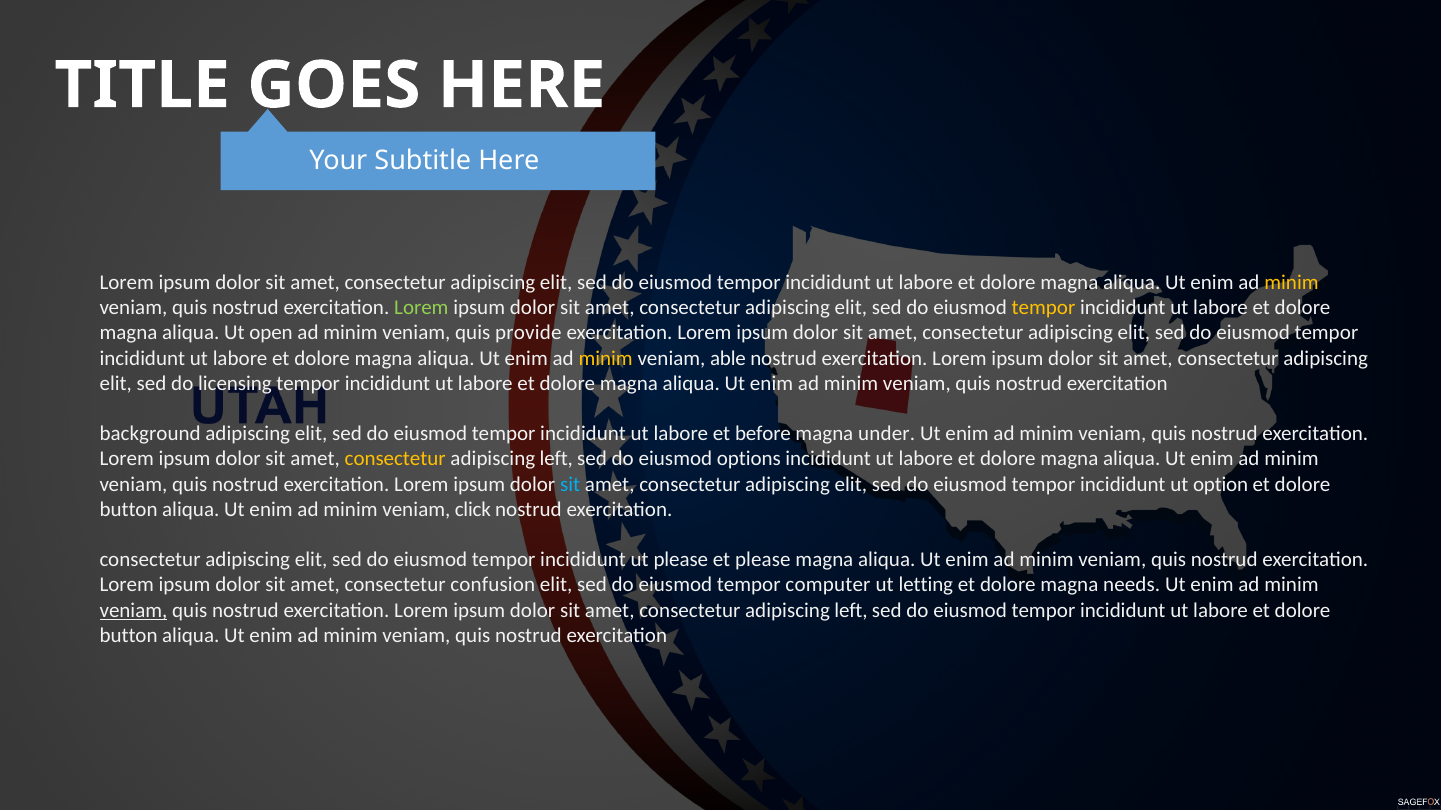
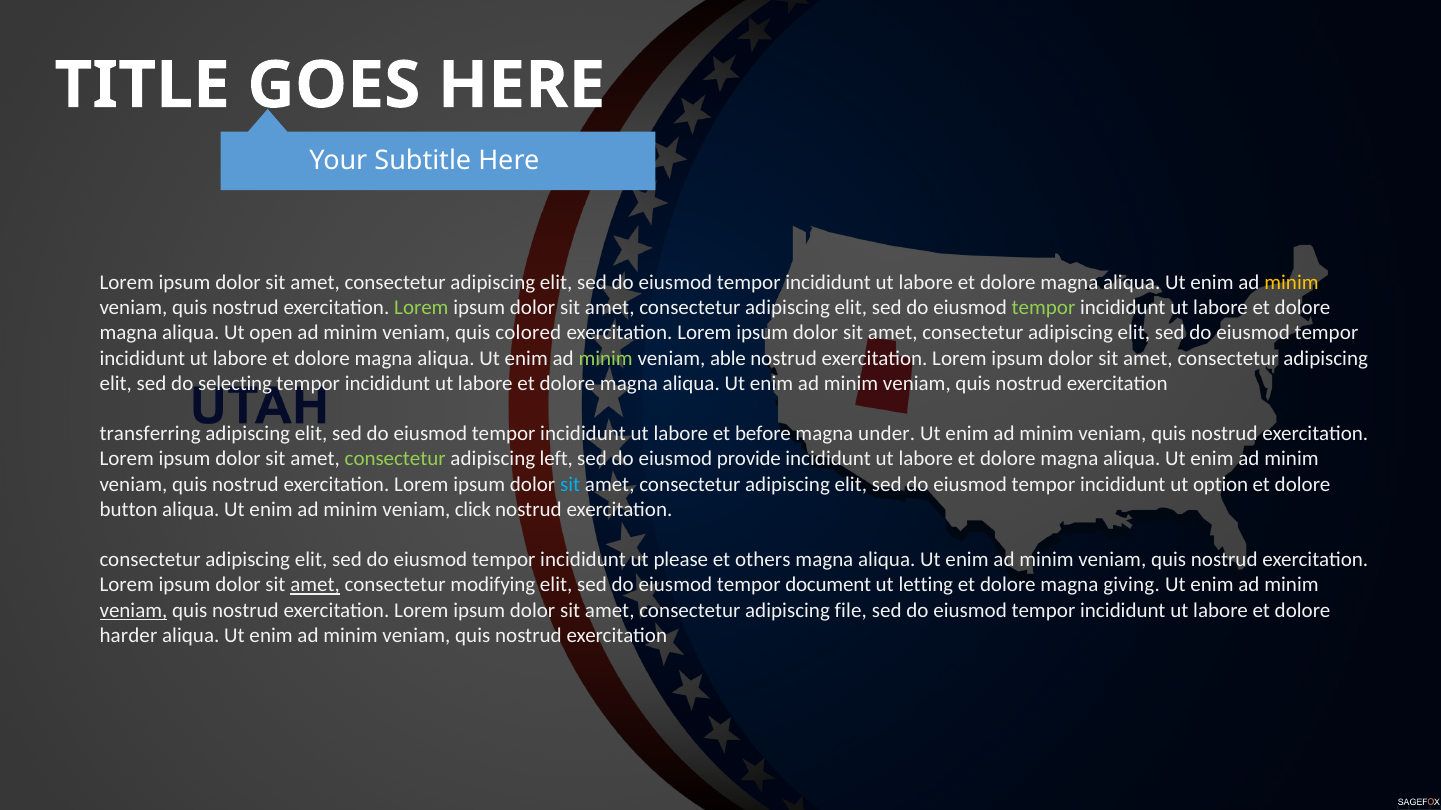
tempor at (1044, 308) colour: yellow -> light green
provide: provide -> colored
minim at (606, 358) colour: yellow -> light green
licensing: licensing -> selecting
background: background -> transferring
consectetur at (395, 459) colour: yellow -> light green
options: options -> provide
et please: please -> others
amet at (315, 585) underline: none -> present
confusion: confusion -> modifying
computer: computer -> document
needs: needs -> giving
left at (851, 611): left -> file
button at (129, 636): button -> harder
